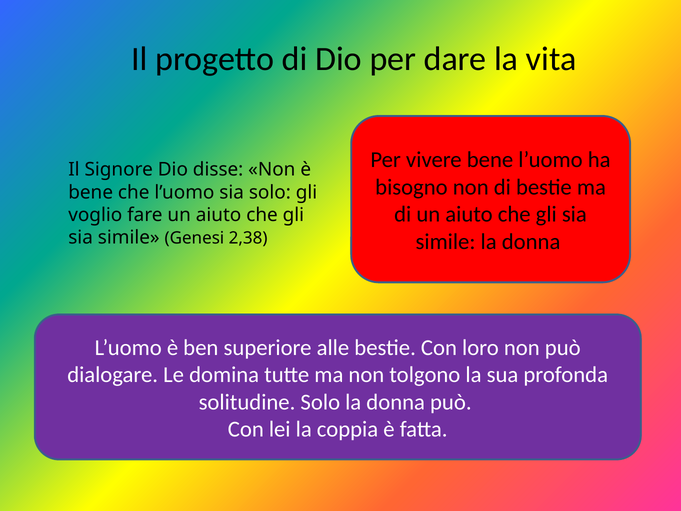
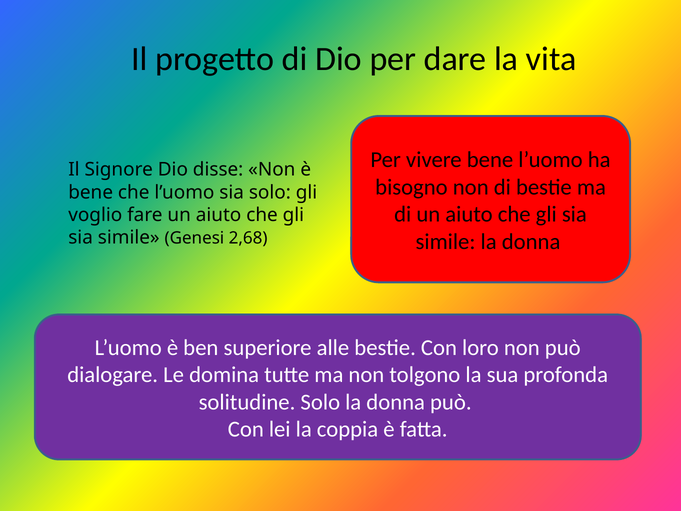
2,38: 2,38 -> 2,68
